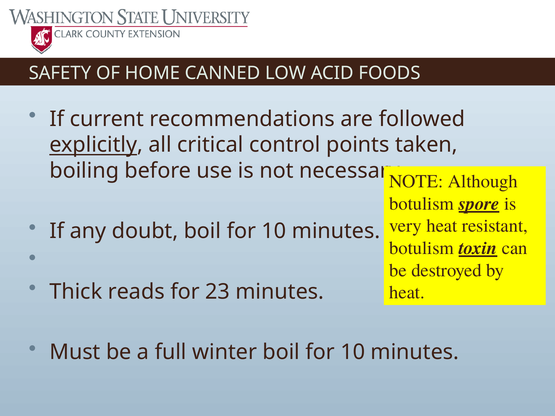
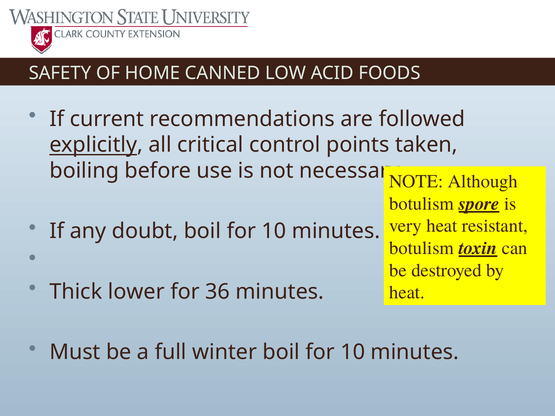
reads: reads -> lower
23: 23 -> 36
